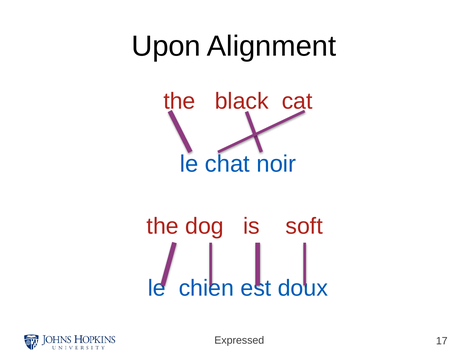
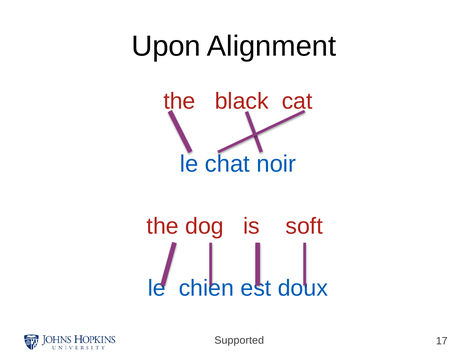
Expressed: Expressed -> Supported
